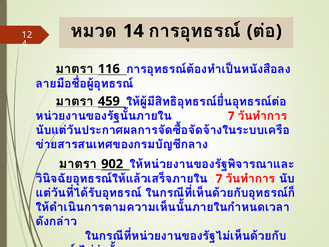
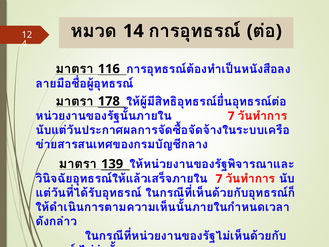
459: 459 -> 178
902: 902 -> 139
